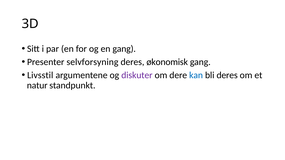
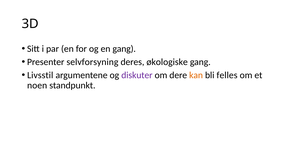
økonomisk: økonomisk -> økologiske
kan colour: blue -> orange
bli deres: deres -> felles
natur: natur -> noen
